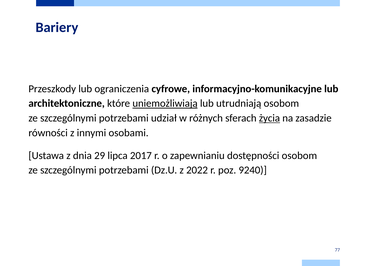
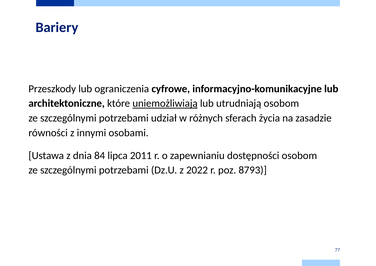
życia underline: present -> none
29: 29 -> 84
2017: 2017 -> 2011
9240: 9240 -> 8793
